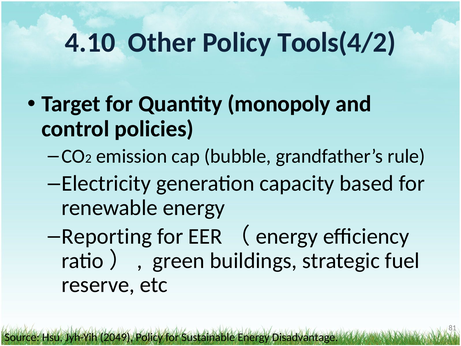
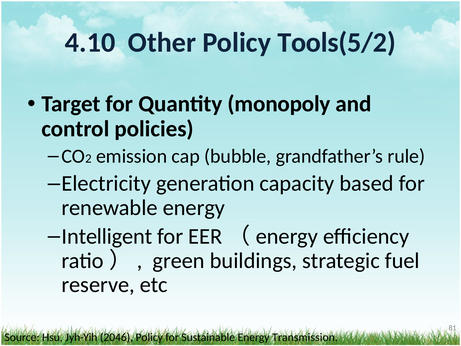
Tools(4/2: Tools(4/2 -> Tools(5/2
Reporting: Reporting -> Intelligent
2049: 2049 -> 2046
Disadvantage: Disadvantage -> Transmission
